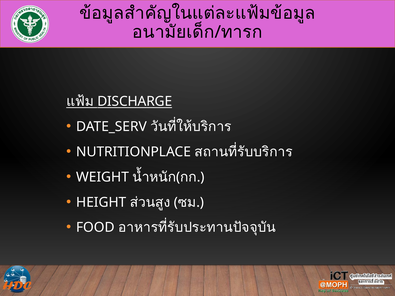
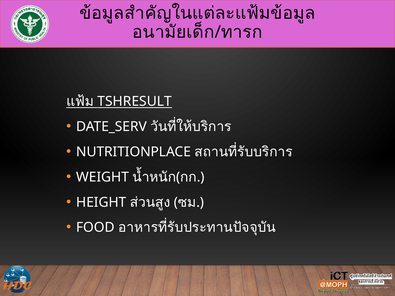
DISCHARGE: DISCHARGE -> TSHRESULT
